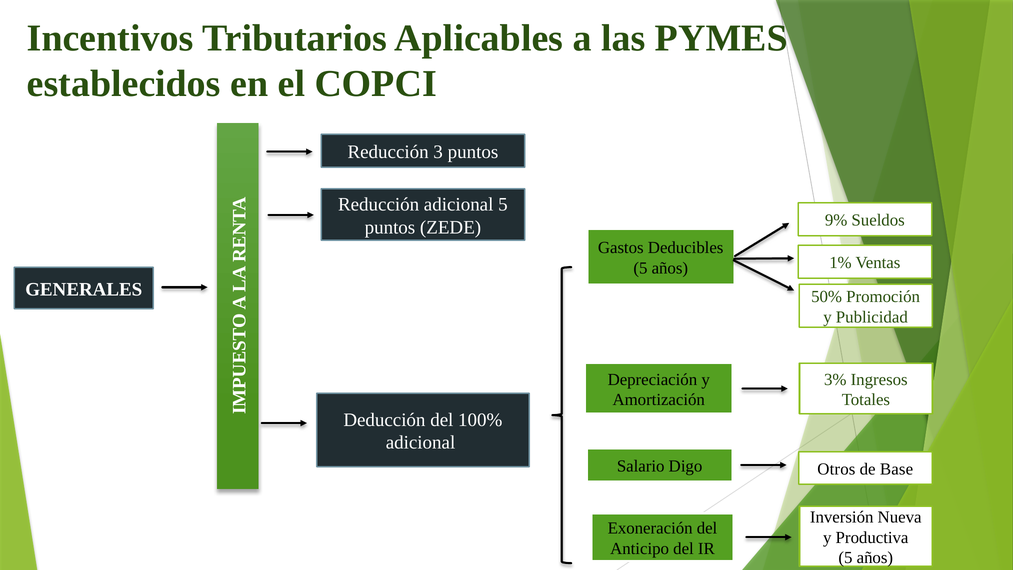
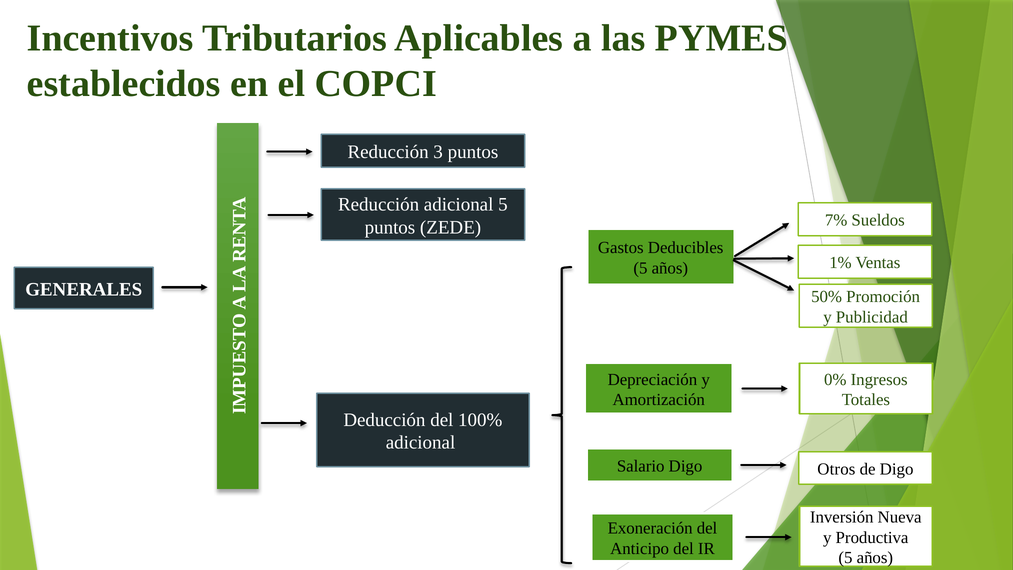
9%: 9% -> 7%
3%: 3% -> 0%
de Base: Base -> Digo
